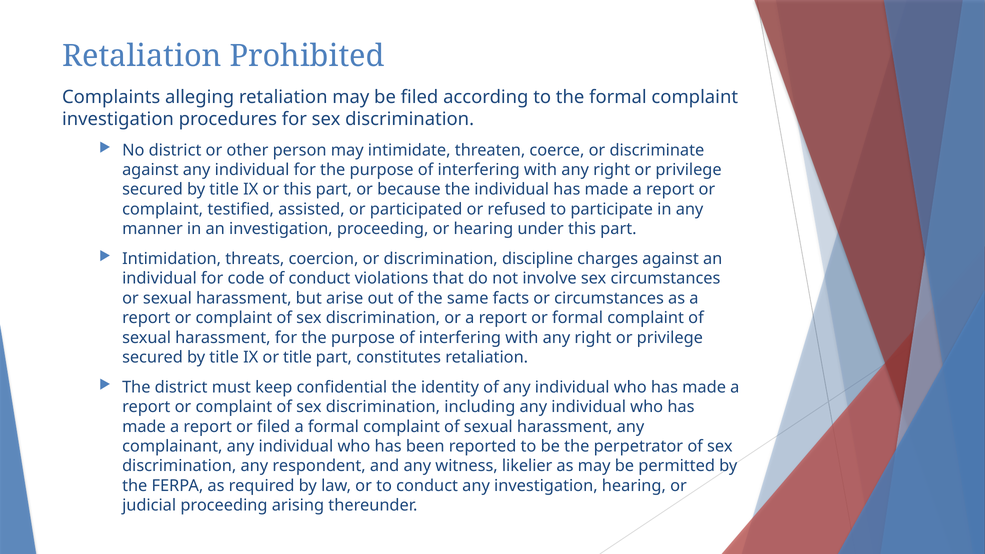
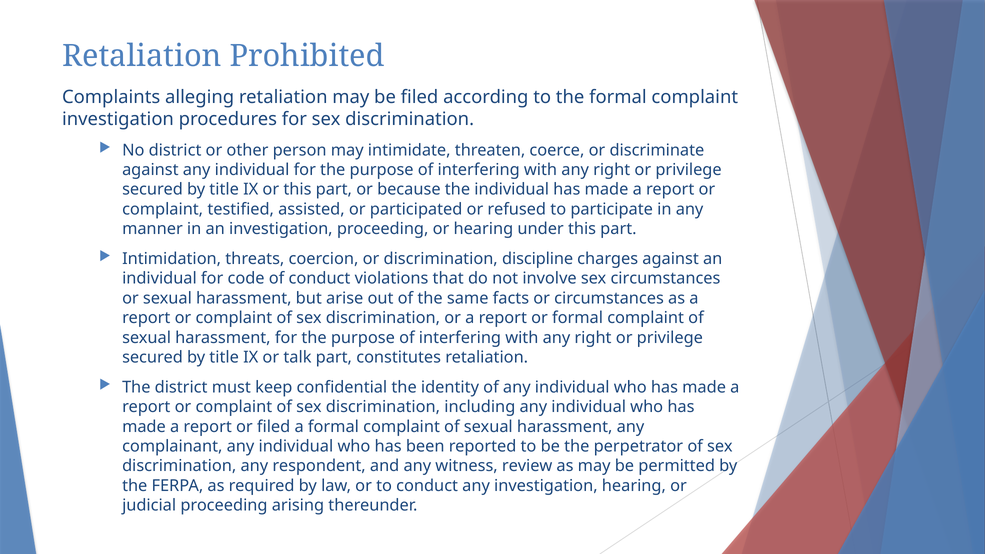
or title: title -> talk
likelier: likelier -> review
